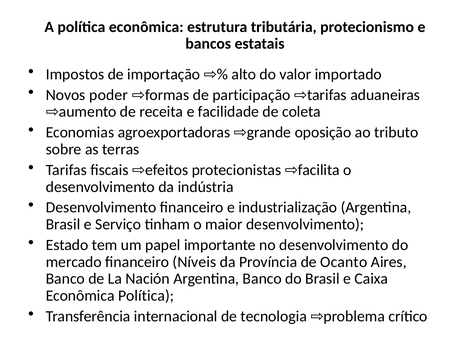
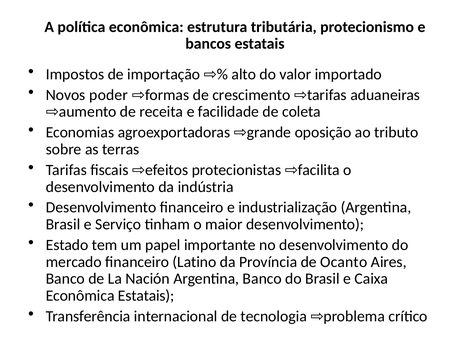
participação: participação -> crescimento
Níveis: Níveis -> Latino
Econômica Política: Política -> Estatais
